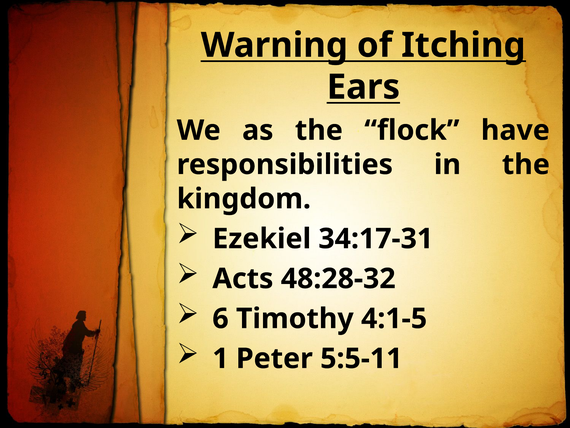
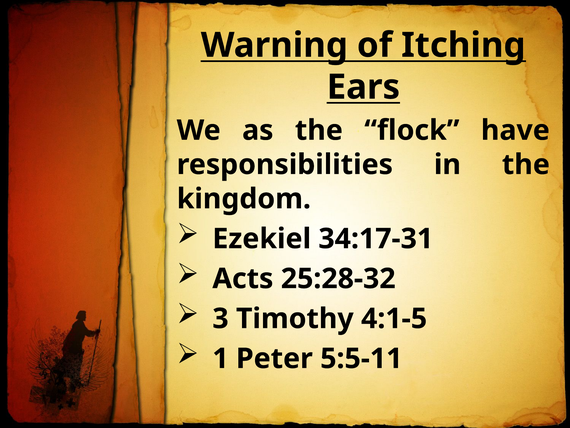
48:28-32: 48:28-32 -> 25:28-32
6: 6 -> 3
